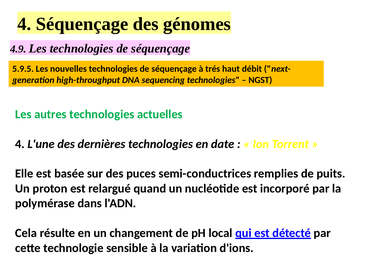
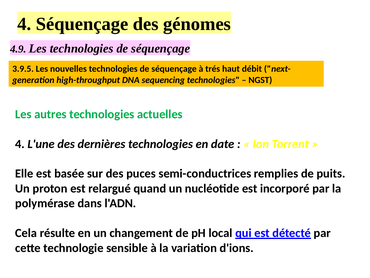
5.9.5: 5.9.5 -> 3.9.5
